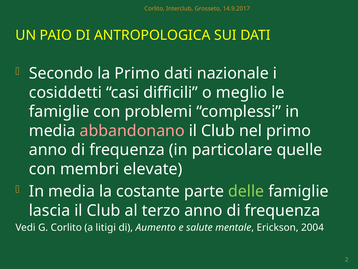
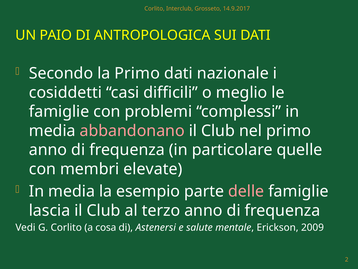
costante: costante -> esempio
delle colour: light green -> pink
litigi: litigi -> cosa
Aumento: Aumento -> Astenersi
2004: 2004 -> 2009
